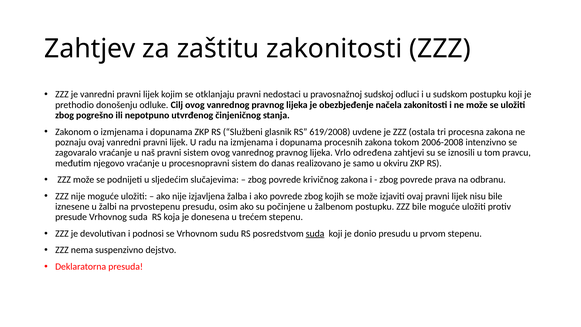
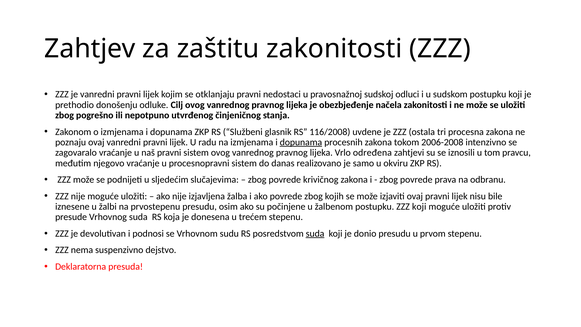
619/2008: 619/2008 -> 116/2008
dopunama at (301, 142) underline: none -> present
ZZZ bile: bile -> koji
